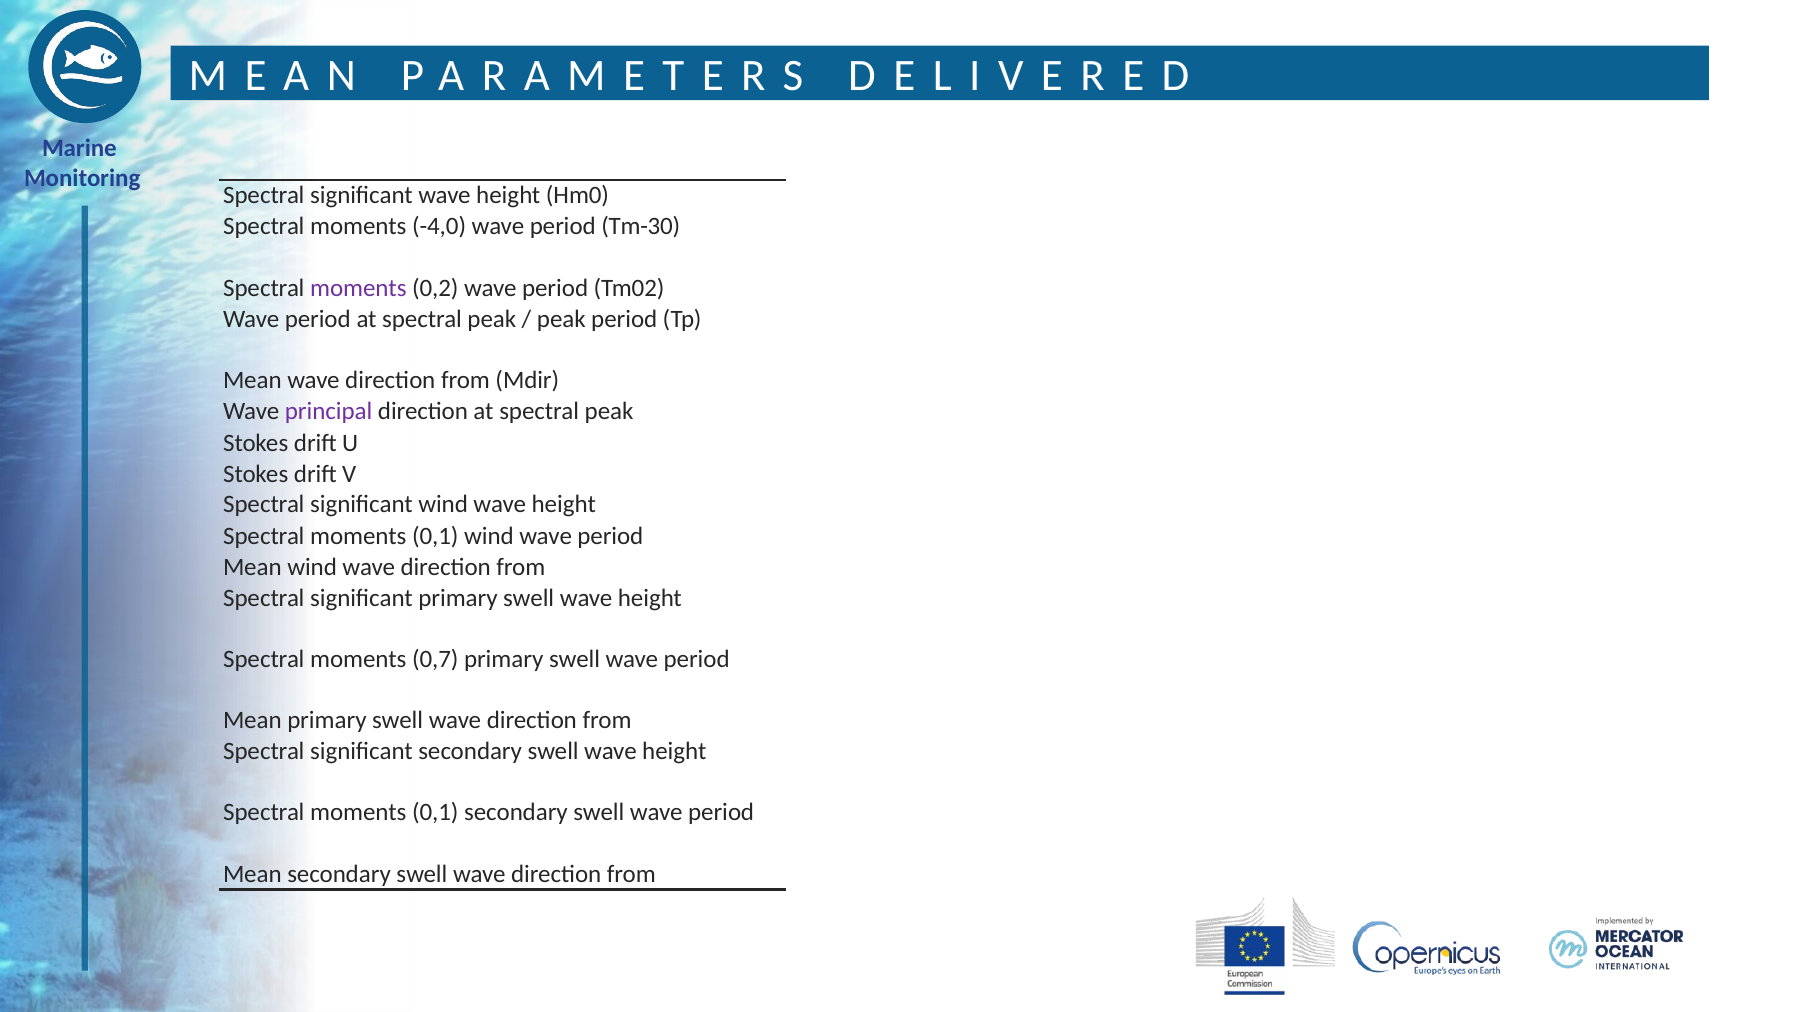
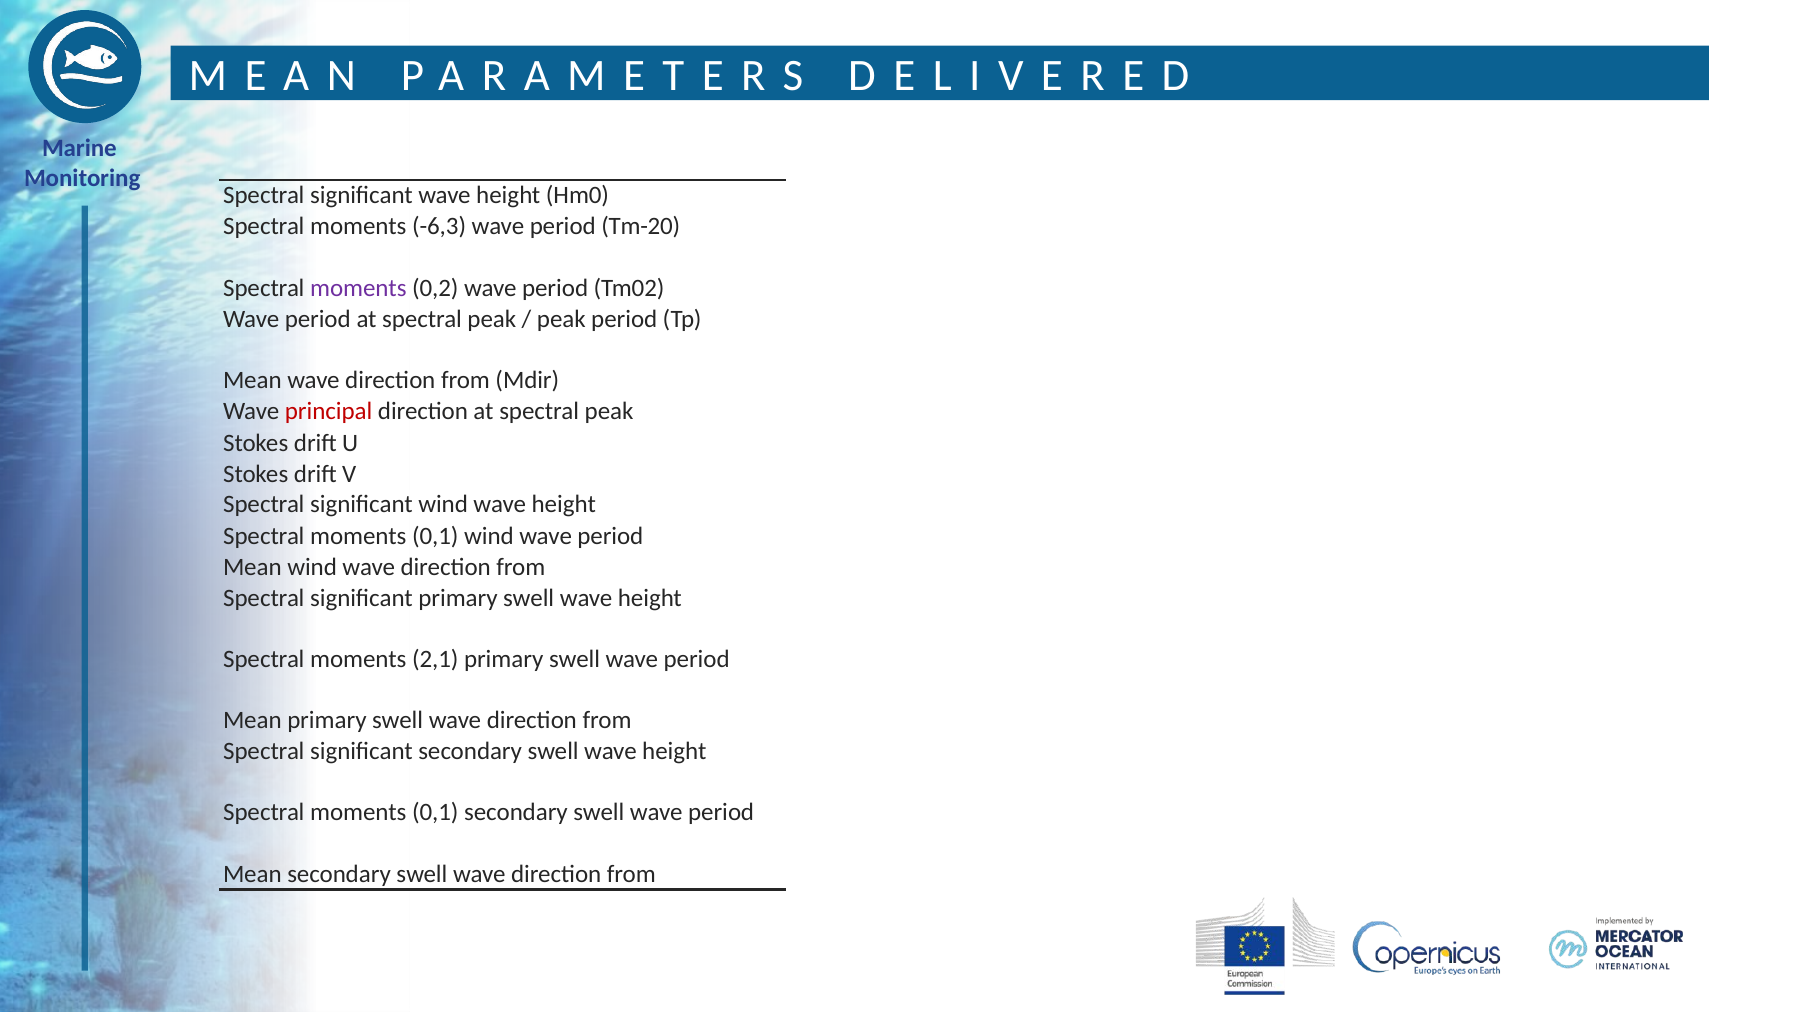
-4,0: -4,0 -> -6,3
Tm-30: Tm-30 -> Tm-20
principal colour: purple -> red
0,7: 0,7 -> 2,1
